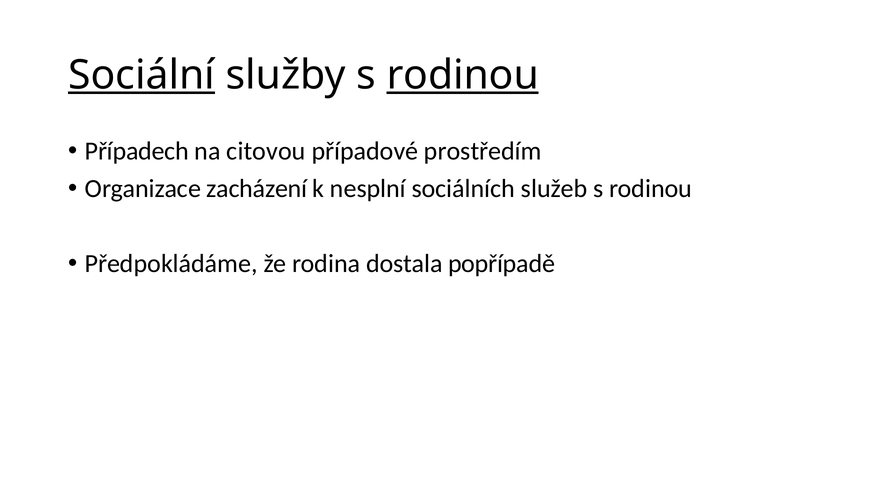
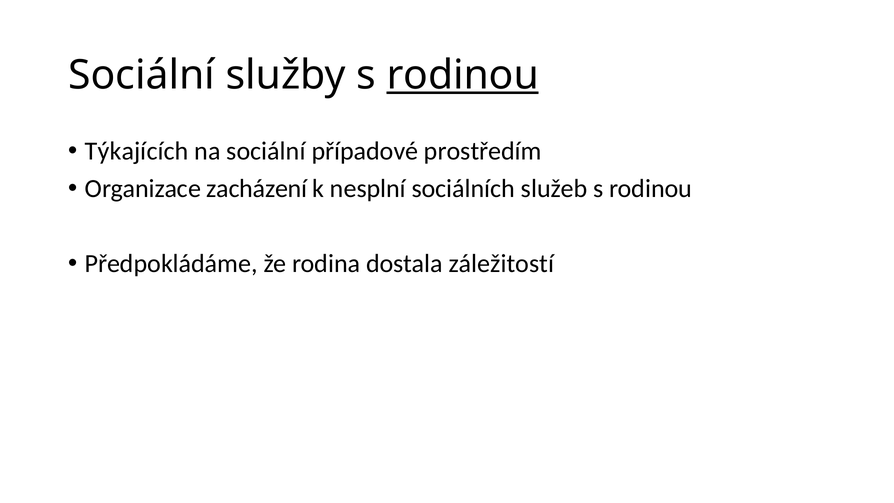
Sociální at (142, 75) underline: present -> none
Případech: Případech -> Týkajících
na citovou: citovou -> sociální
popřípadě: popřípadě -> záležitostí
